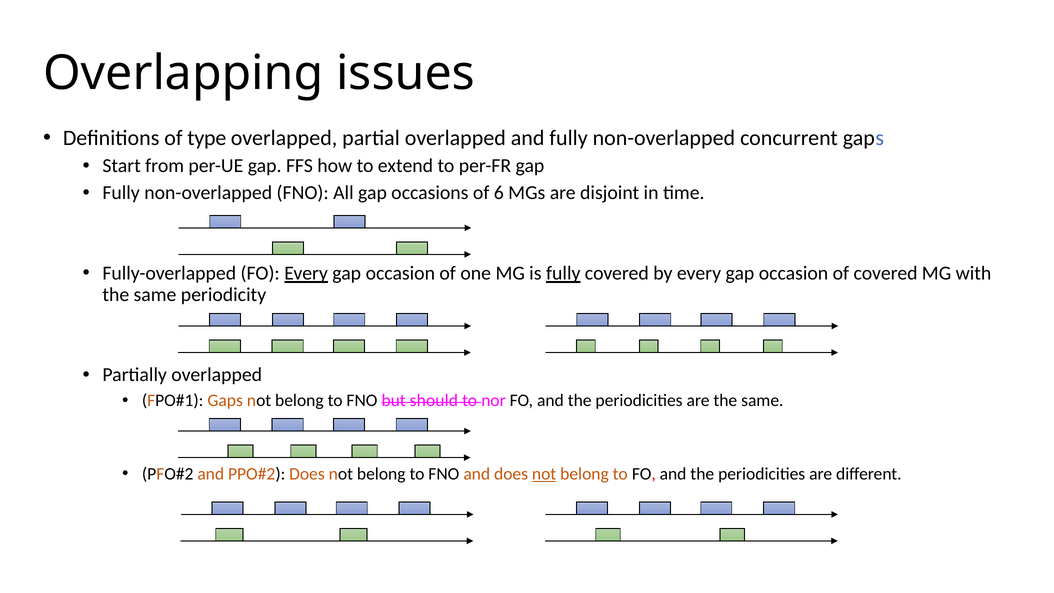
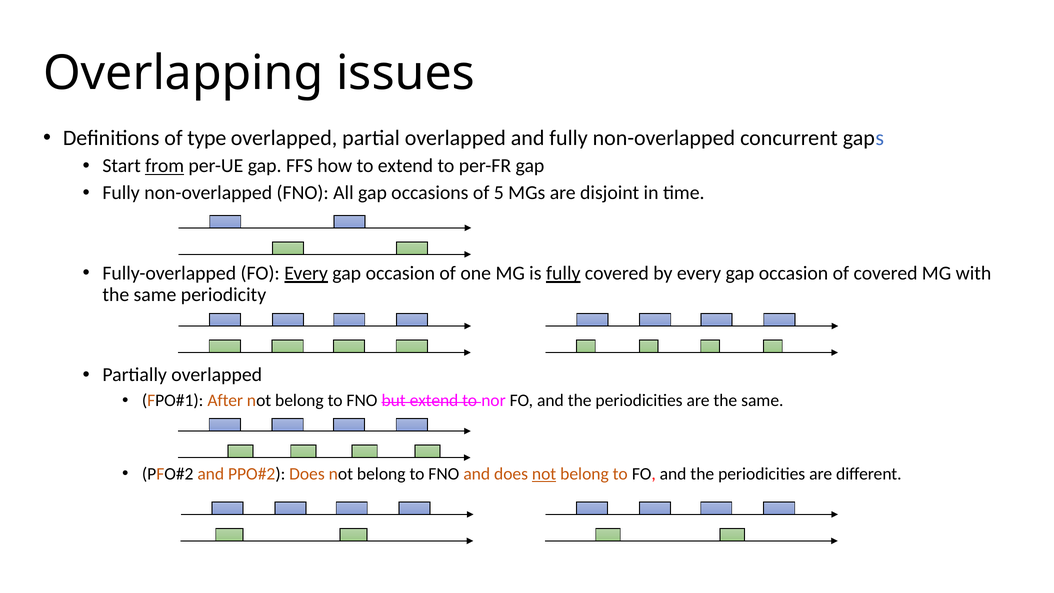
from underline: none -> present
6: 6 -> 5
Gaps at (225, 401): Gaps -> After
but should: should -> extend
